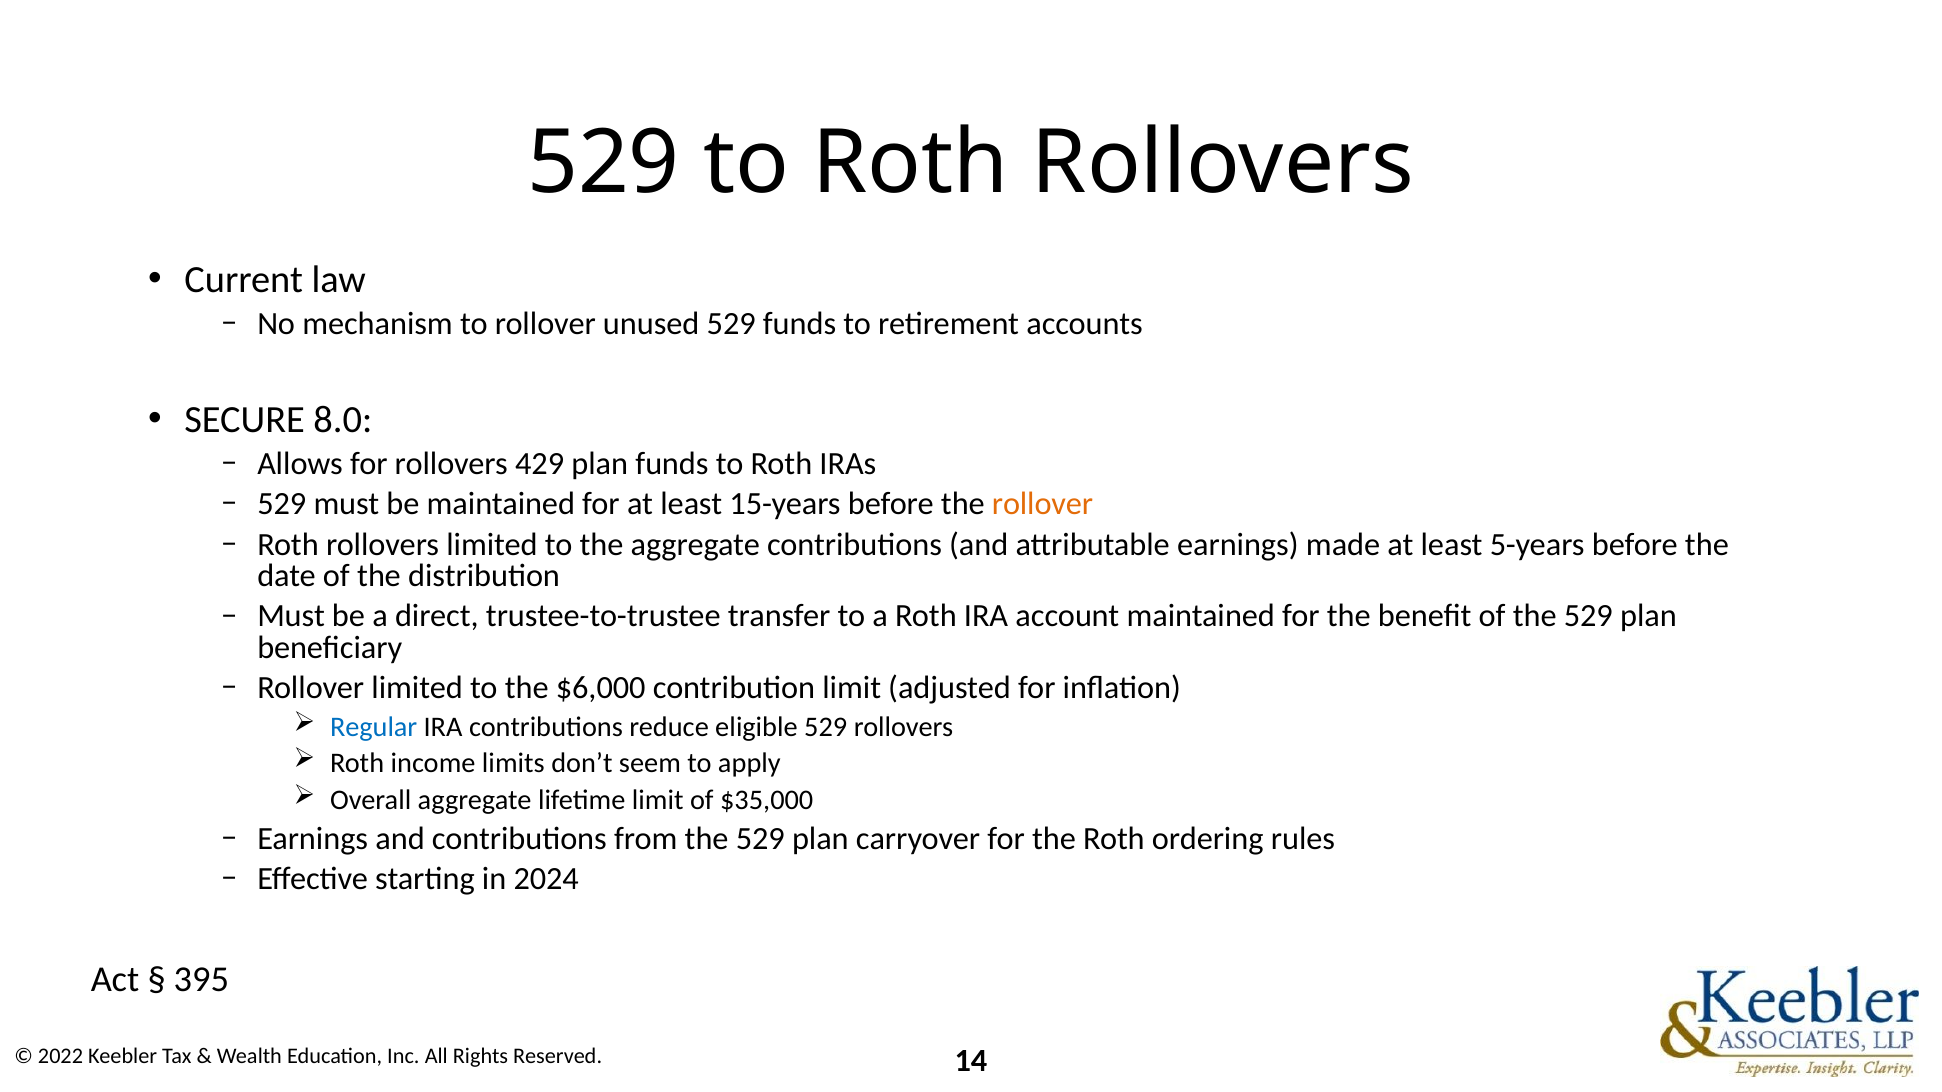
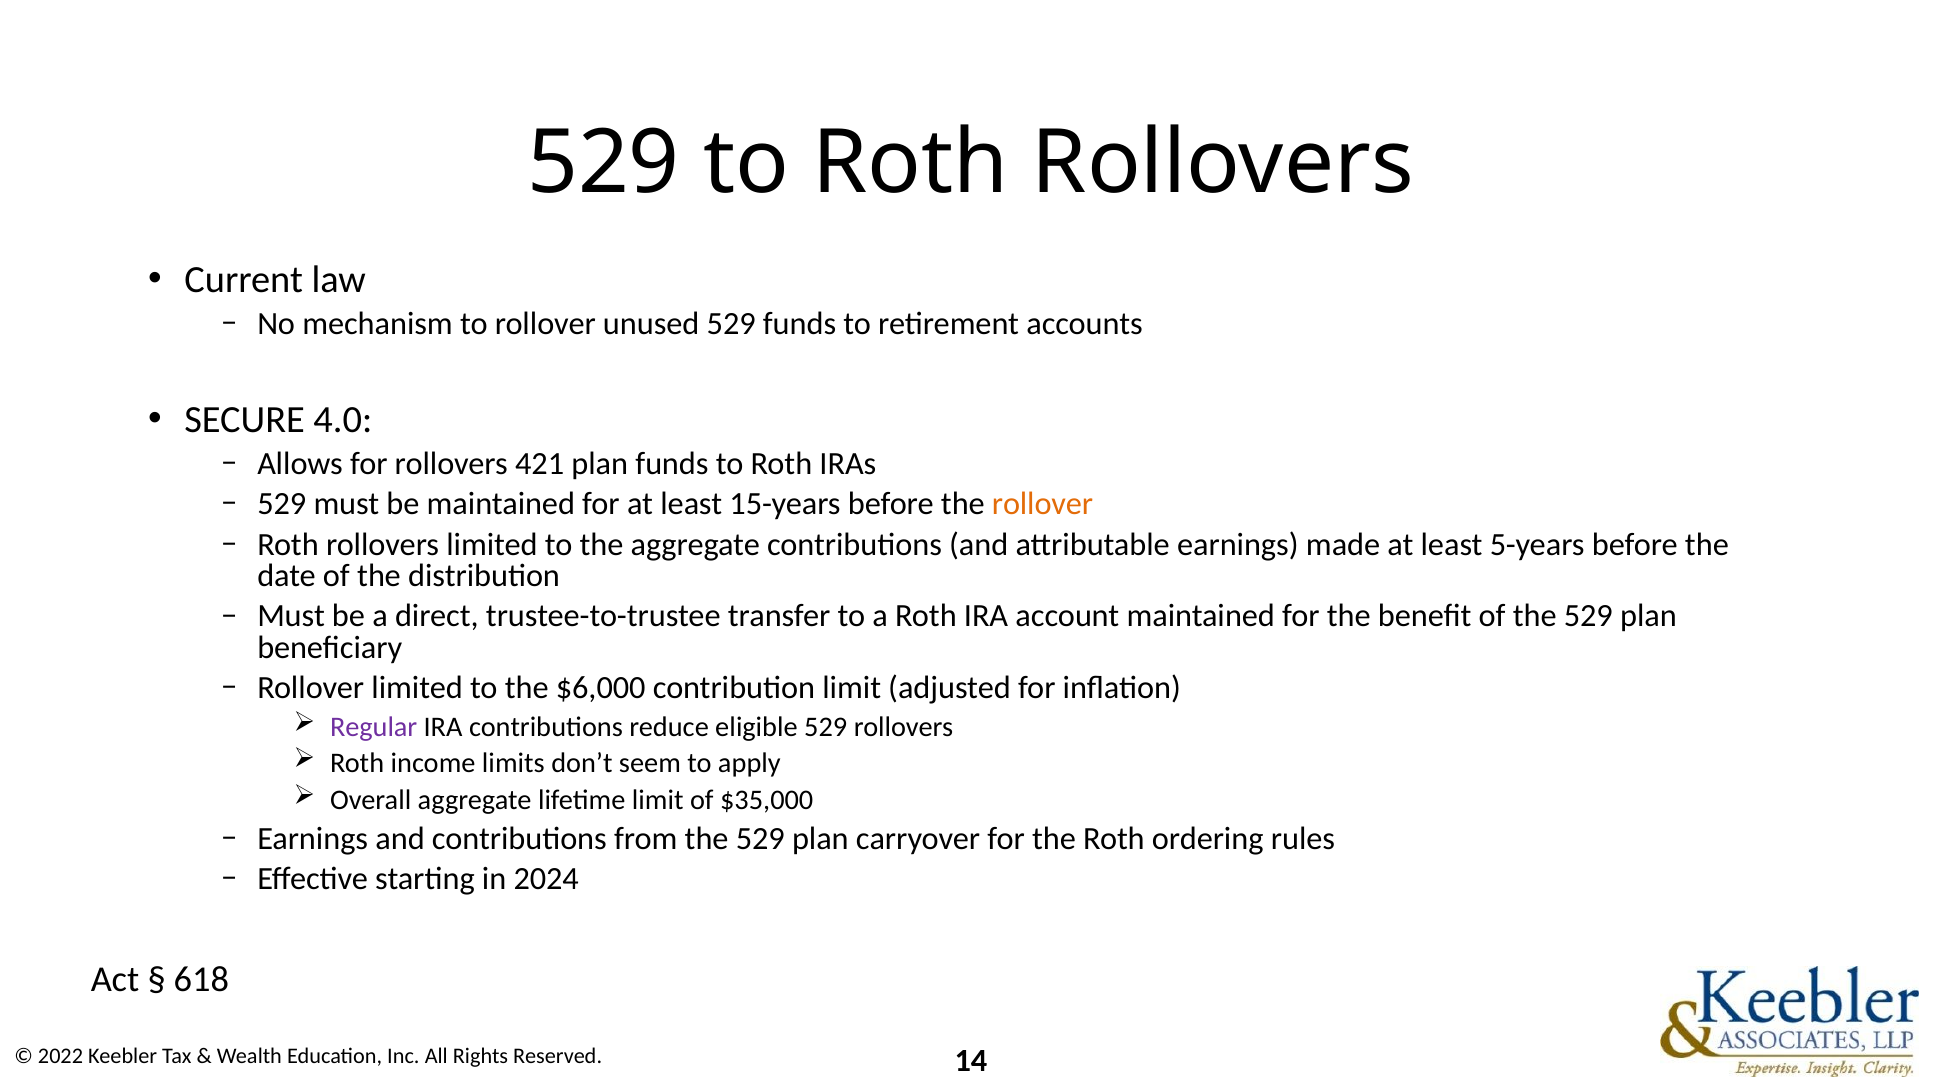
8.0: 8.0 -> 4.0
429: 429 -> 421
Regular colour: blue -> purple
395: 395 -> 618
